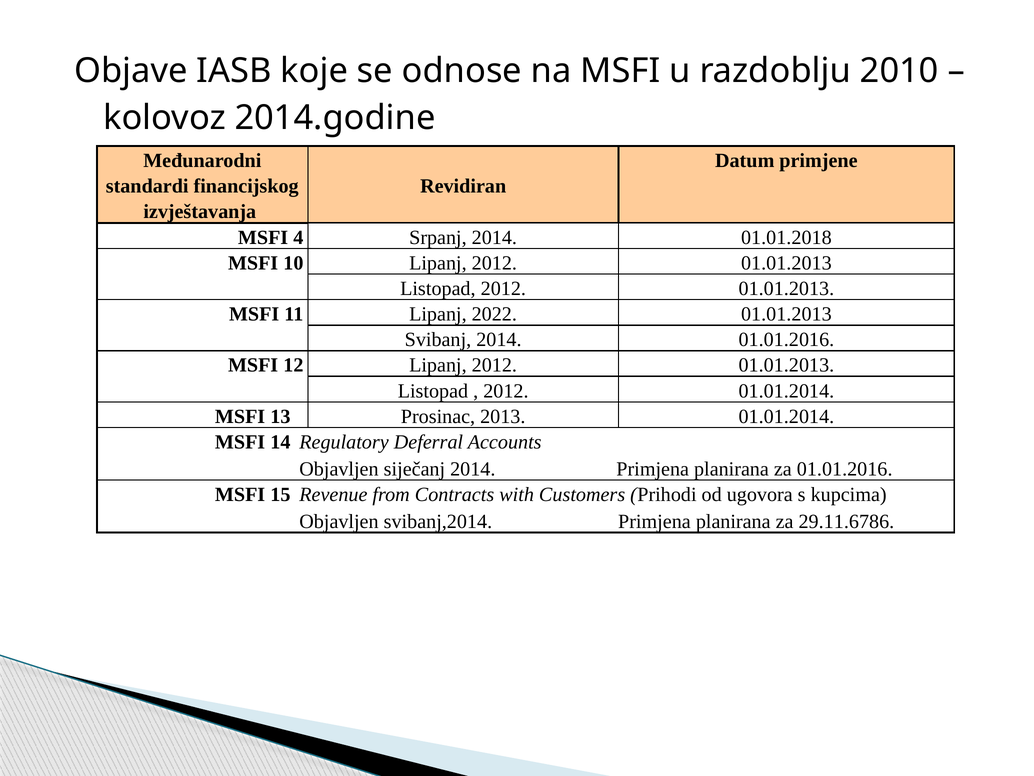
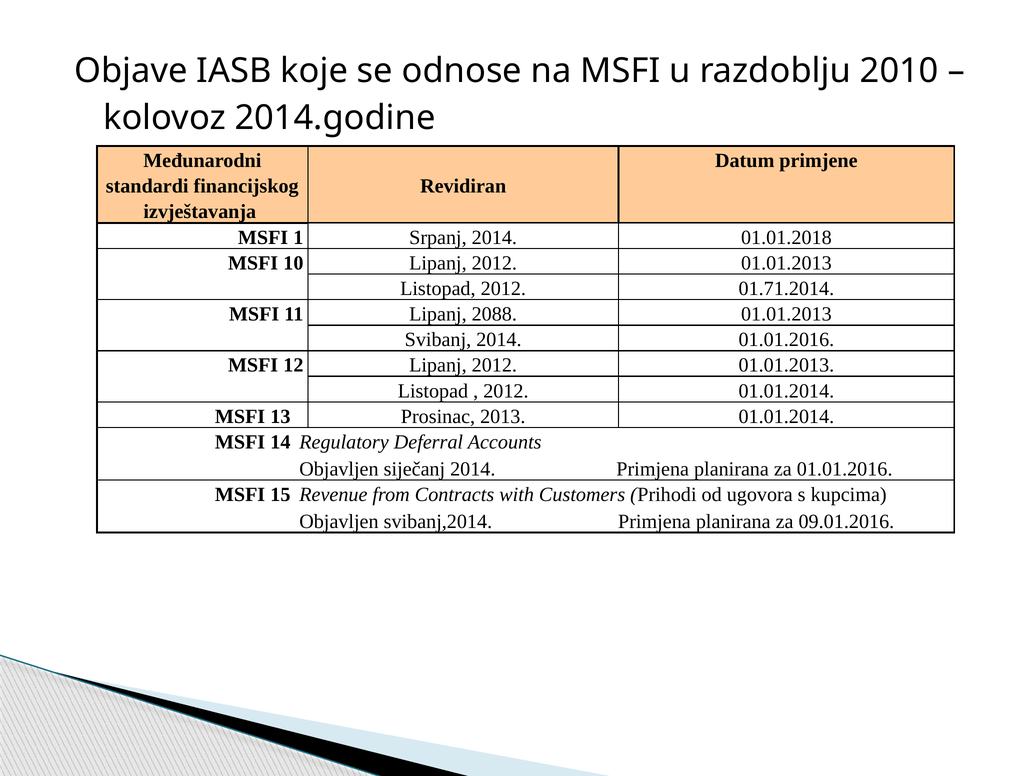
4: 4 -> 1
Listopad 2012 01.01.2013: 01.01.2013 -> 01.71.2014
2022: 2022 -> 2088
29.11.6786: 29.11.6786 -> 09.01.2016
